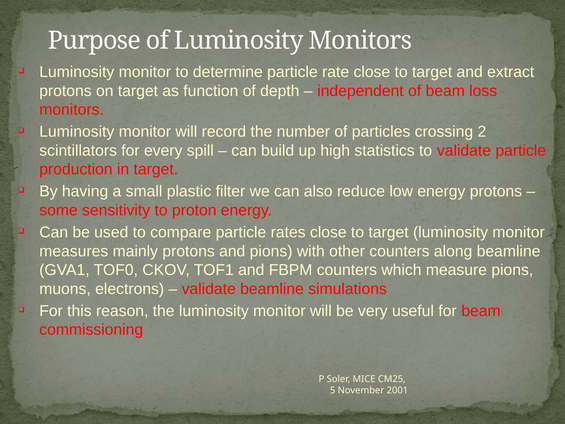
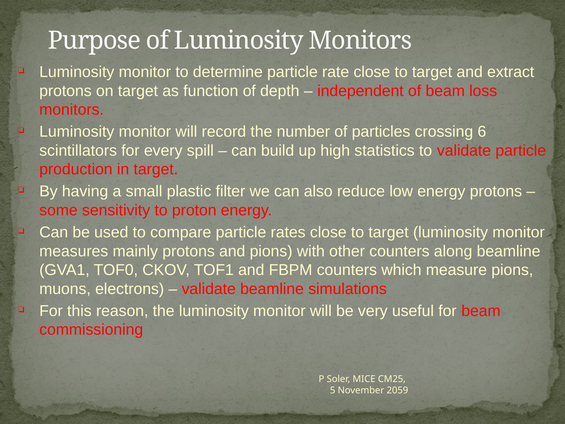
2: 2 -> 6
2001: 2001 -> 2059
